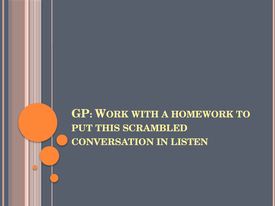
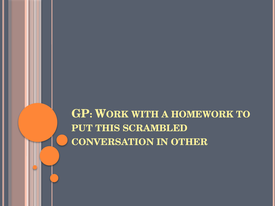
LISTEN: LISTEN -> OTHER
